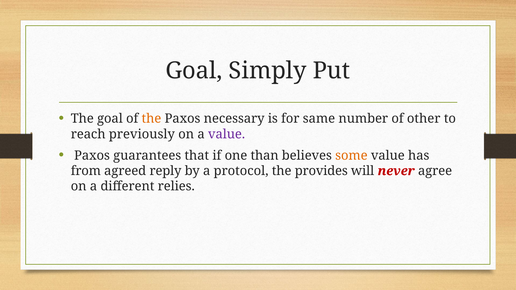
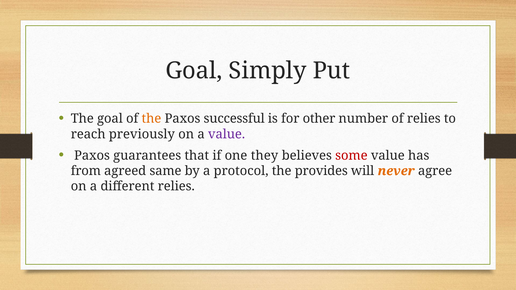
necessary: necessary -> successful
same: same -> other
of other: other -> relies
than: than -> they
some colour: orange -> red
reply: reply -> same
never colour: red -> orange
